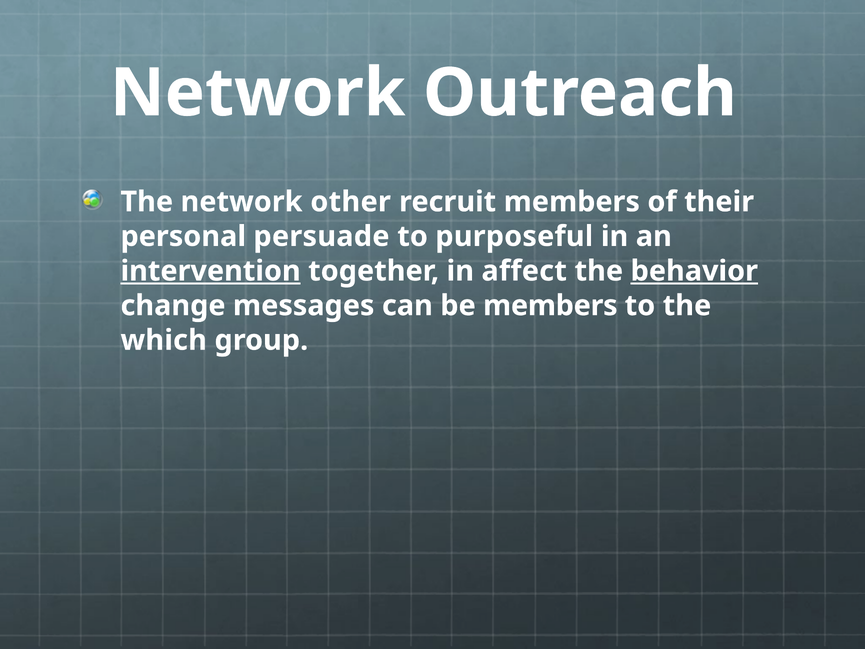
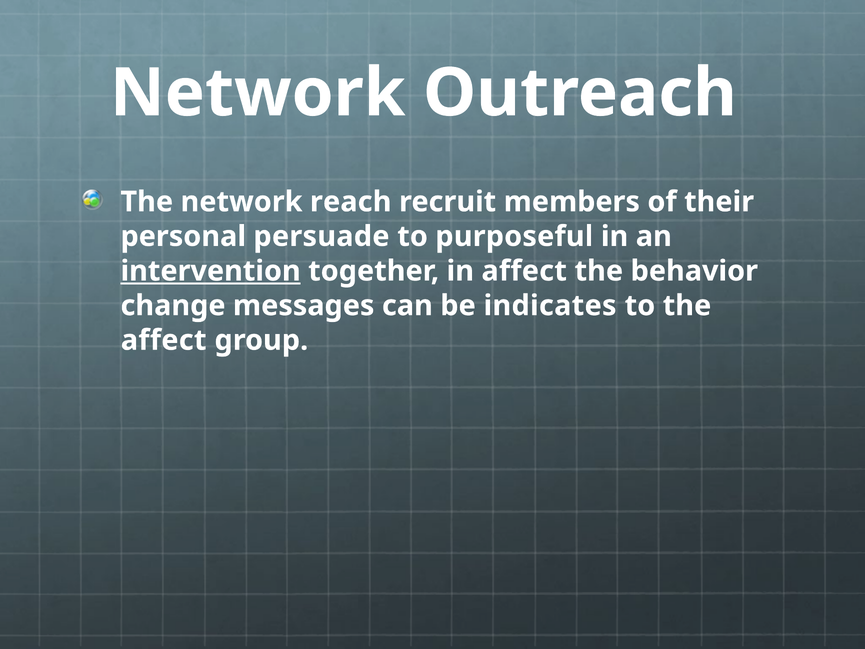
other: other -> reach
behavior underline: present -> none
be members: members -> indicates
which at (164, 340): which -> affect
